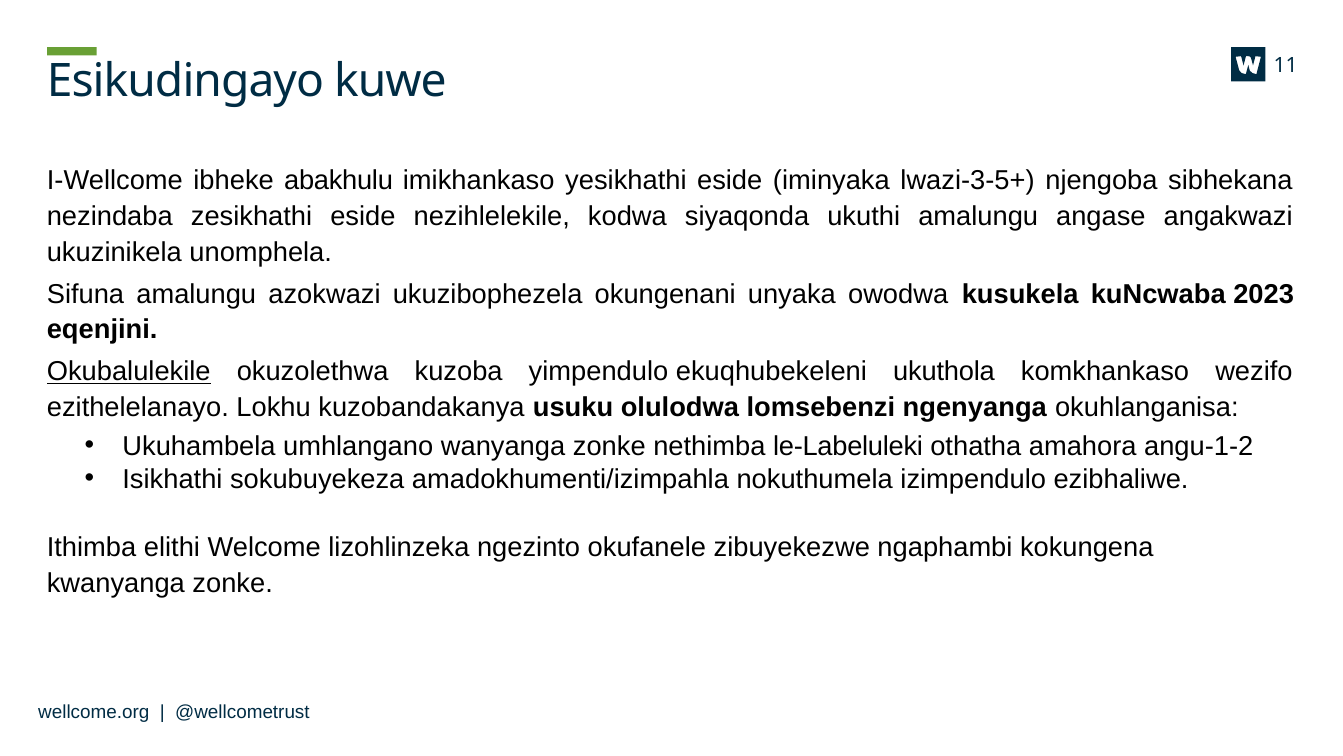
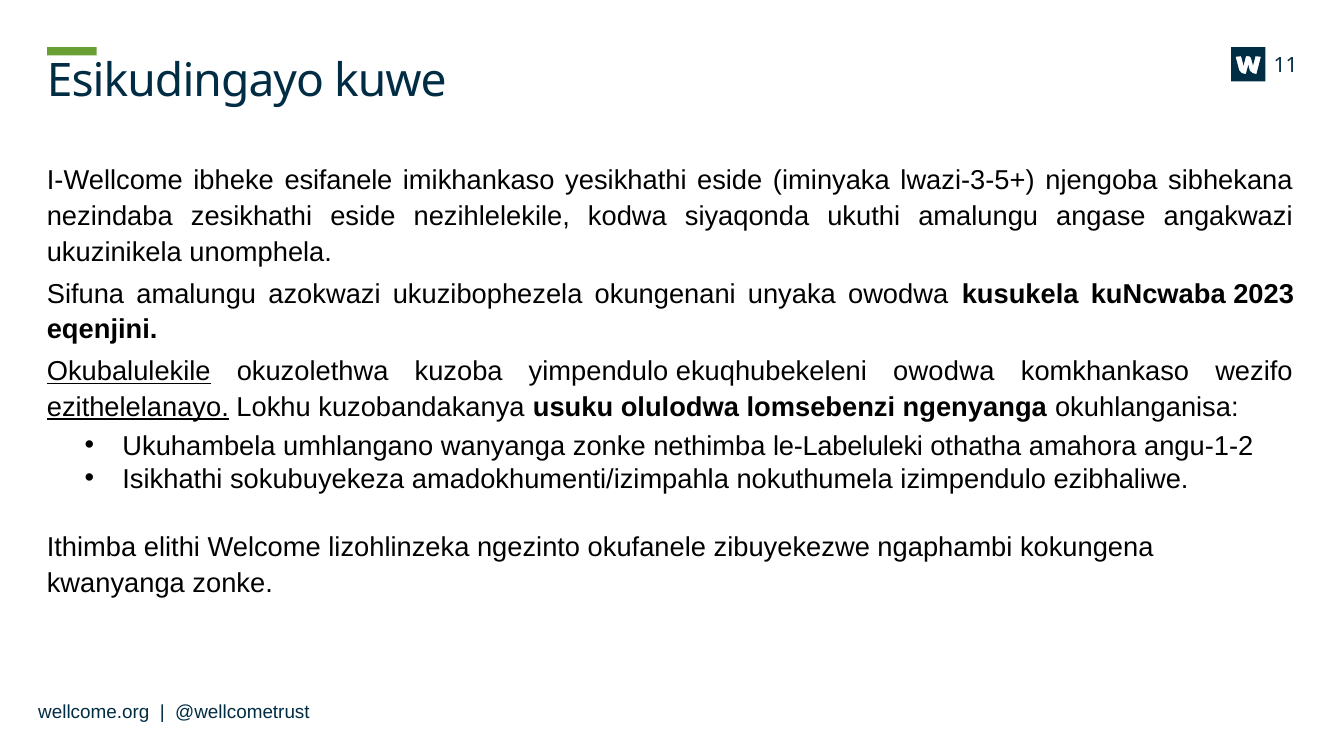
abakhulu: abakhulu -> esifanele
ekuqhubekeleni ukuthola: ukuthola -> owodwa
ezithelelanayo underline: none -> present
